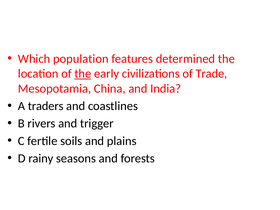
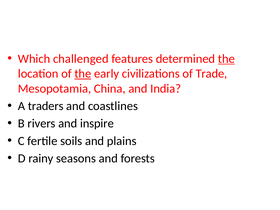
population: population -> challenged
the at (226, 59) underline: none -> present
trigger: trigger -> inspire
